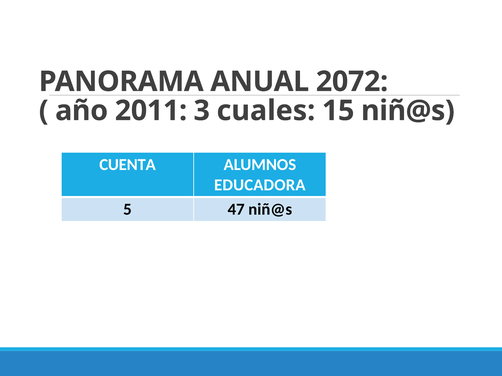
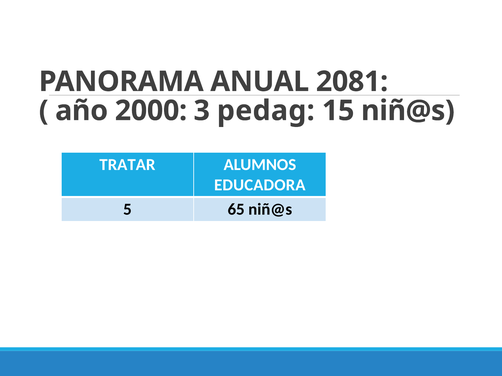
2072: 2072 -> 2081
2011: 2011 -> 2000
cuales: cuales -> pedag
CUENTA: CUENTA -> TRATAR
47: 47 -> 65
